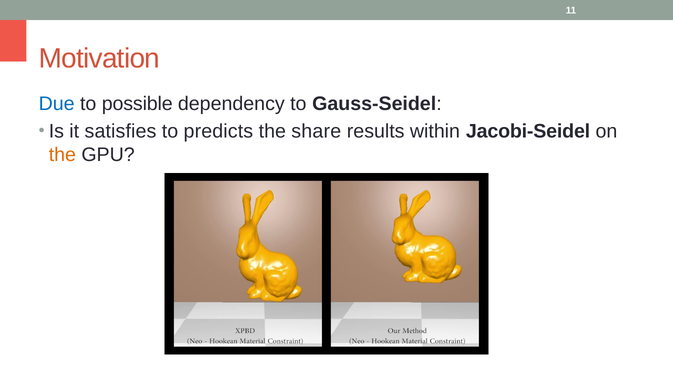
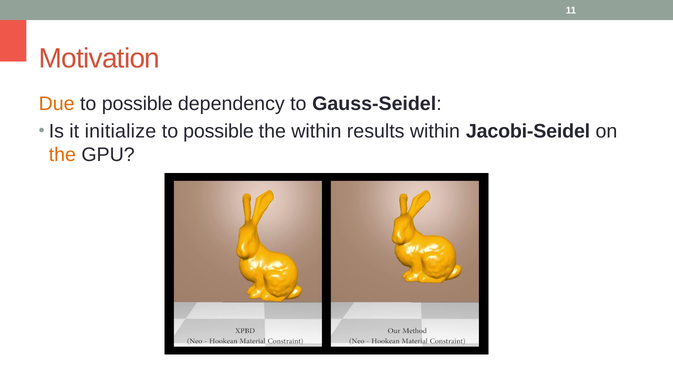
Due colour: blue -> orange
satisfies: satisfies -> initialize
predicts at (218, 131): predicts -> possible
the share: share -> within
